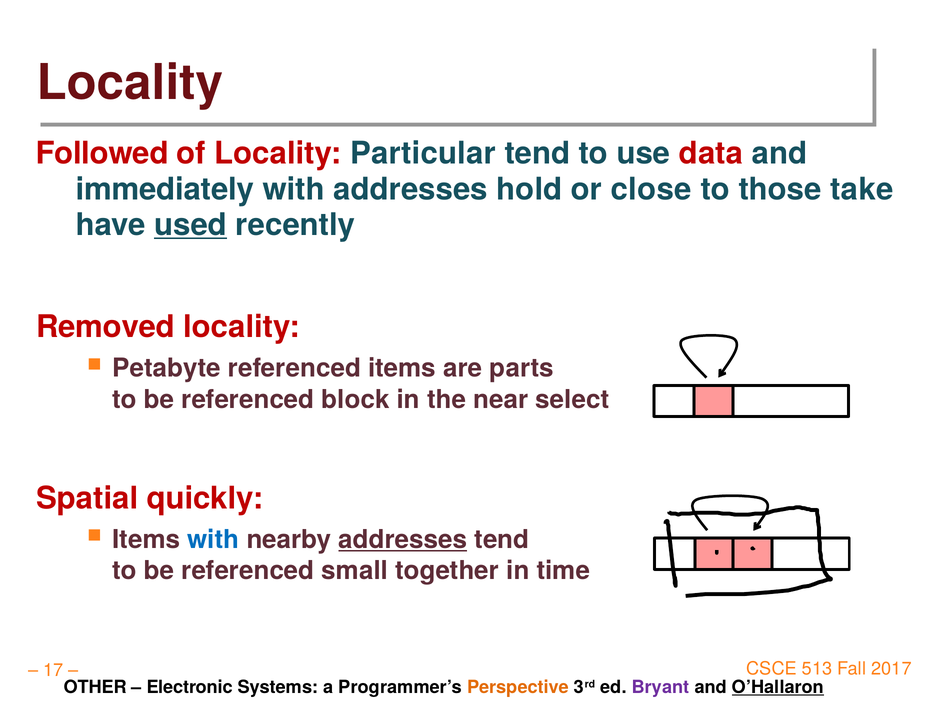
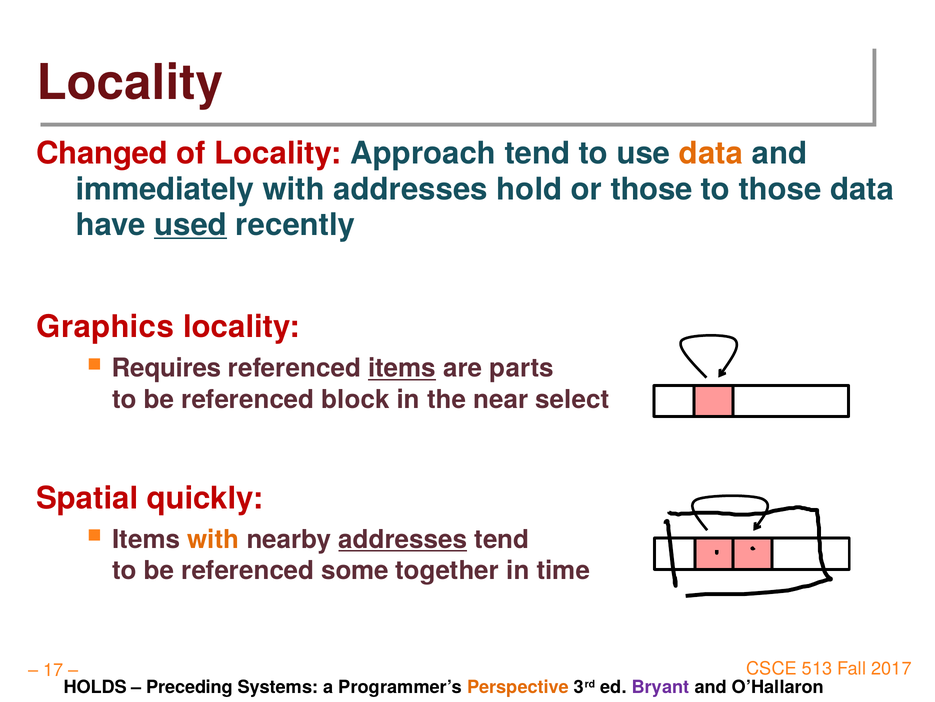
Followed: Followed -> Changed
Particular: Particular -> Approach
data at (711, 153) colour: red -> orange
or close: close -> those
those take: take -> data
Removed: Removed -> Graphics
Petabyte: Petabyte -> Requires
items at (402, 368) underline: none -> present
with at (213, 539) colour: blue -> orange
small: small -> some
OTHER: OTHER -> HOLDS
Electronic: Electronic -> Preceding
O’Hallaron underline: present -> none
